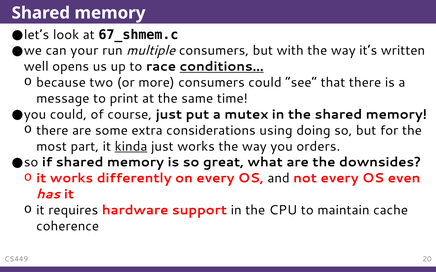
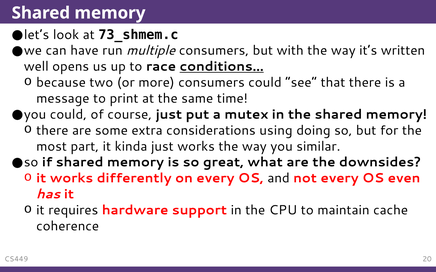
67_shmem.c: 67_shmem.c -> 73_shmem.c
your: your -> have
kinda underline: present -> none
orders: orders -> similar
